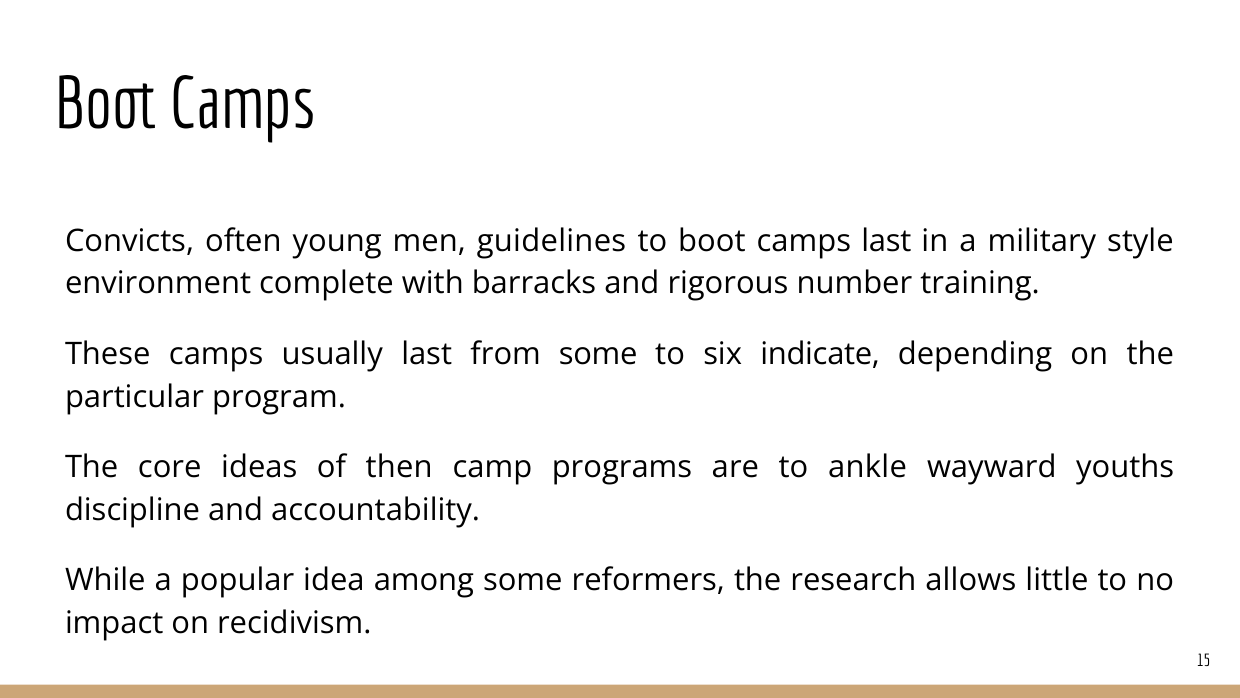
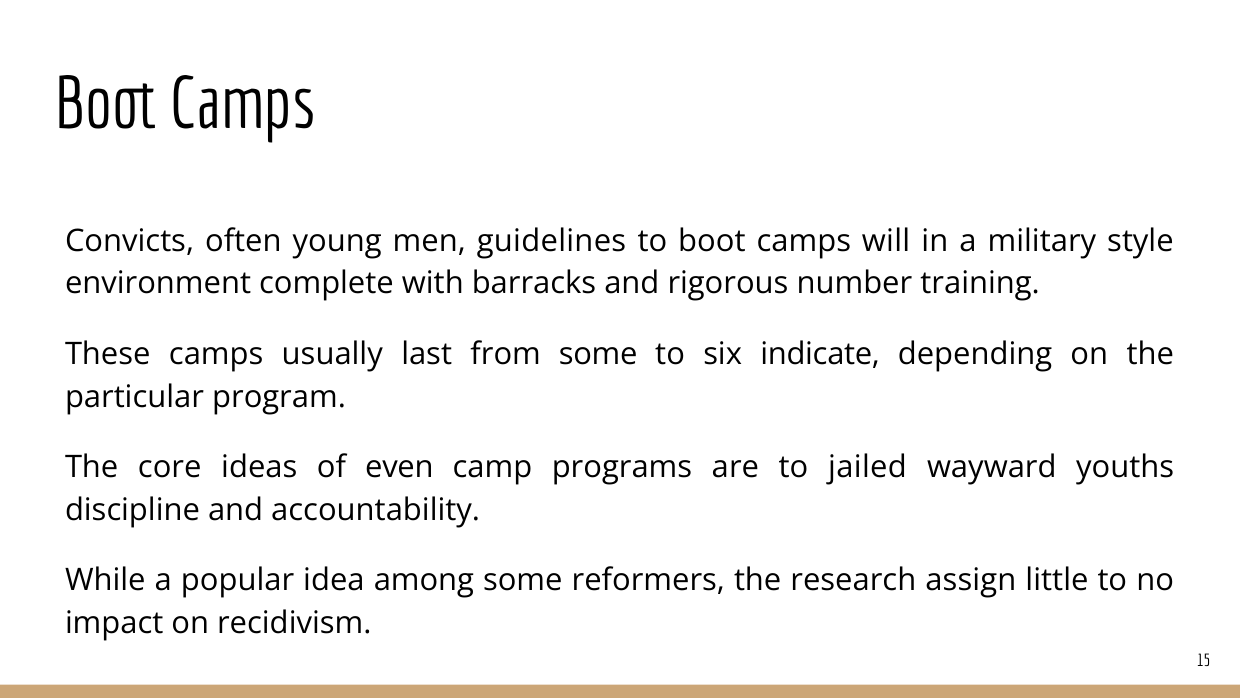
camps last: last -> will
then: then -> even
ankle: ankle -> jailed
allows: allows -> assign
